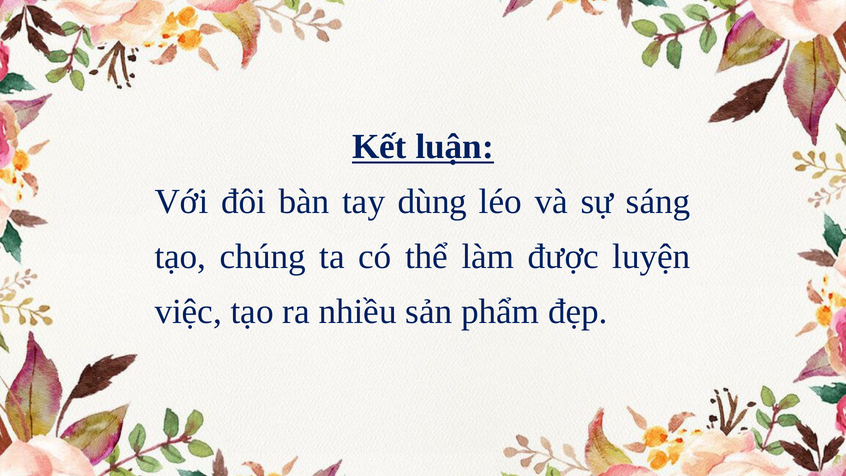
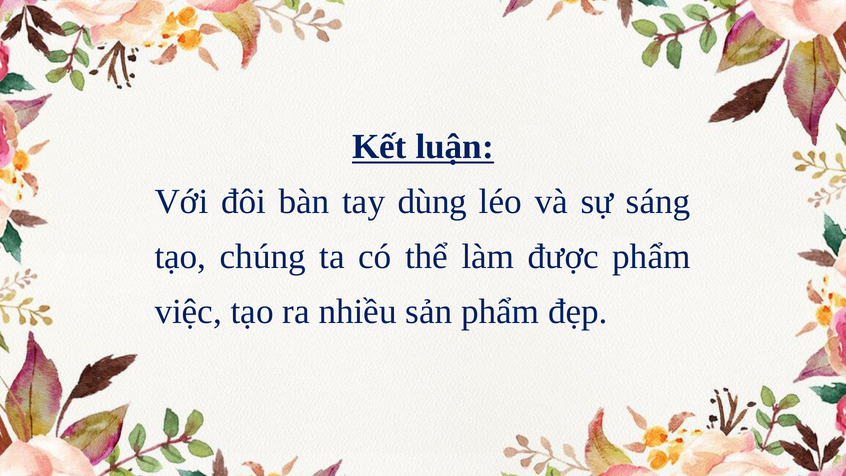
được luyện: luyện -> phẩm
